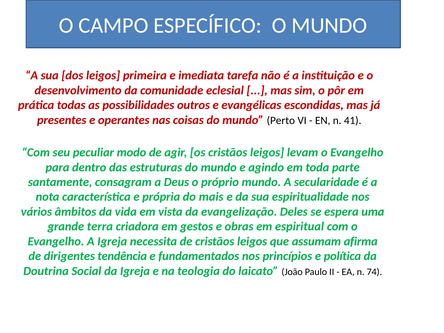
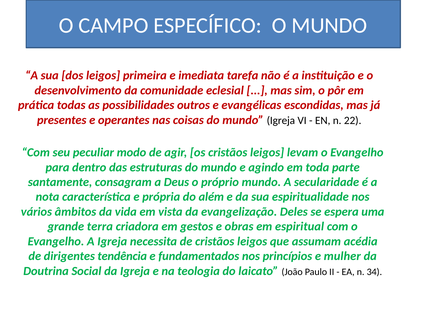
mundo Perto: Perto -> Igreja
41: 41 -> 22
mais: mais -> além
afirma: afirma -> acédia
política: política -> mulher
74: 74 -> 34
